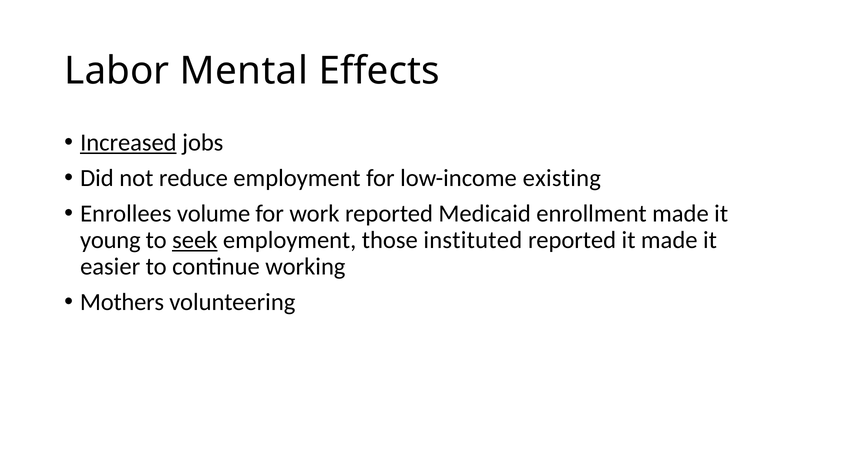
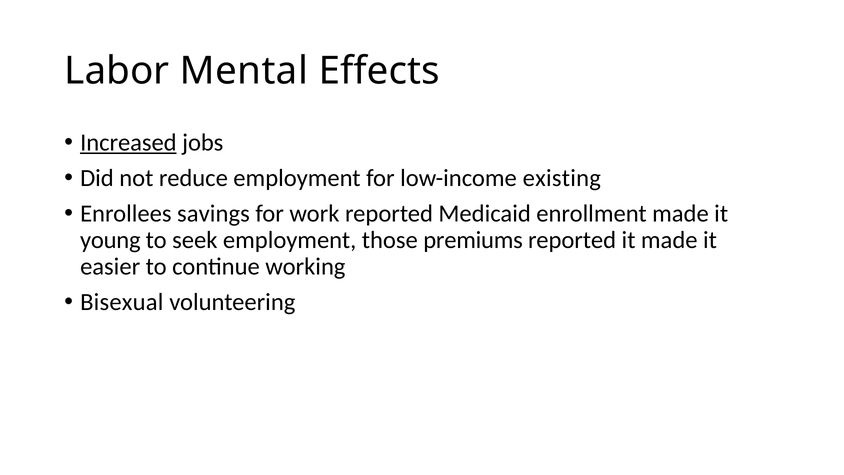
volume: volume -> savings
seek underline: present -> none
instituted: instituted -> premiums
Mothers: Mothers -> Bisexual
